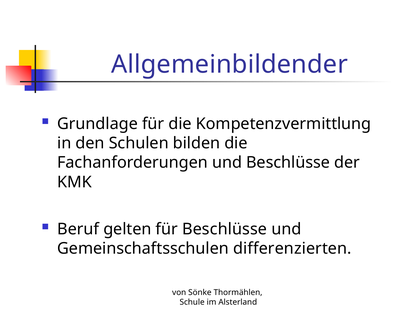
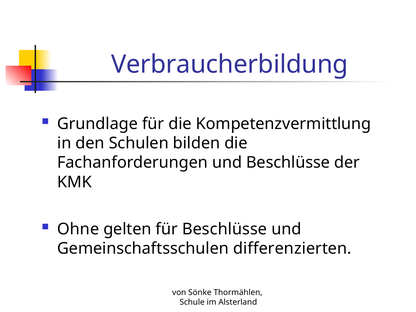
Allgemeinbildender: Allgemeinbildender -> Verbraucherbildung
Beruf: Beruf -> Ohne
